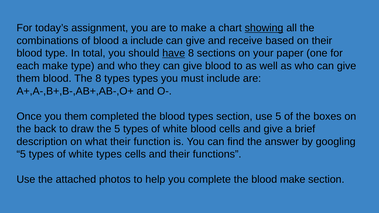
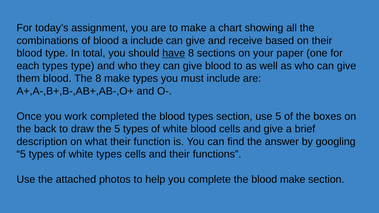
showing underline: present -> none
each make: make -> types
8 types: types -> make
you them: them -> work
